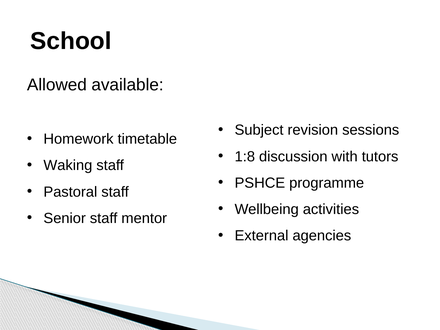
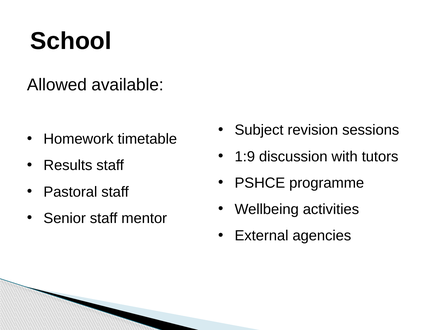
1:8: 1:8 -> 1:9
Waking: Waking -> Results
